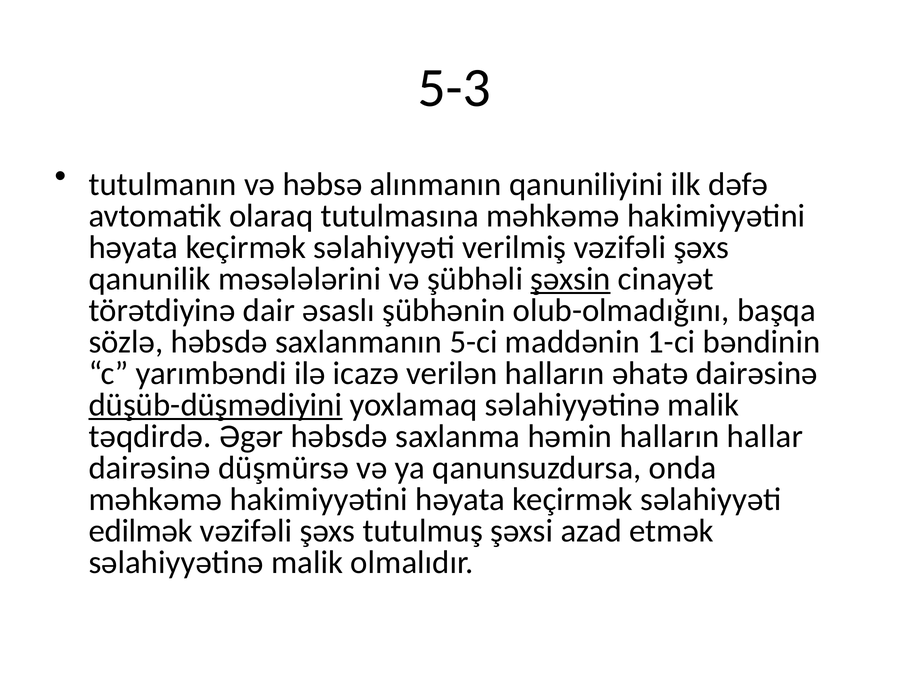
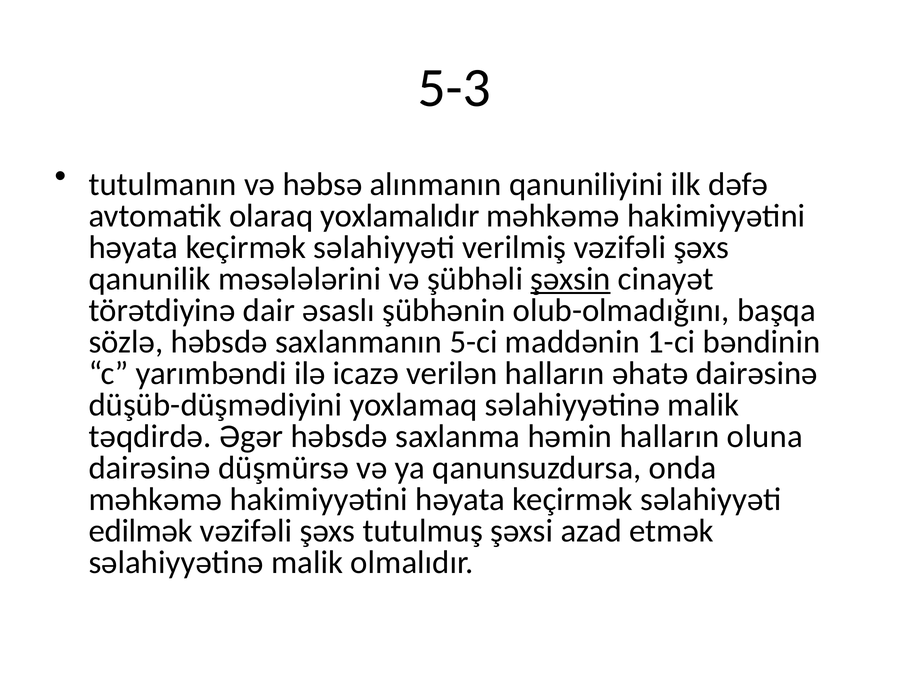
tutulmasına: tutulmasına -> yoxlamalıdır
düşüb-düşmədiyini underline: present -> none
hallar: hallar -> oluna
